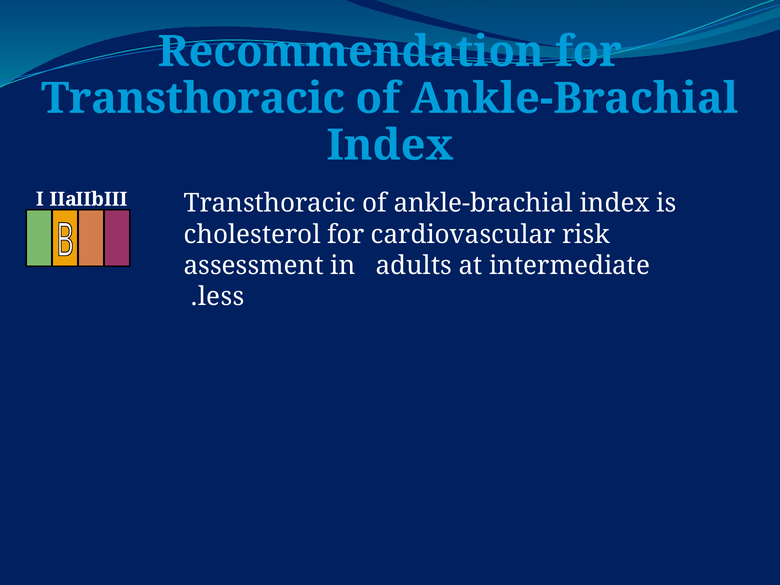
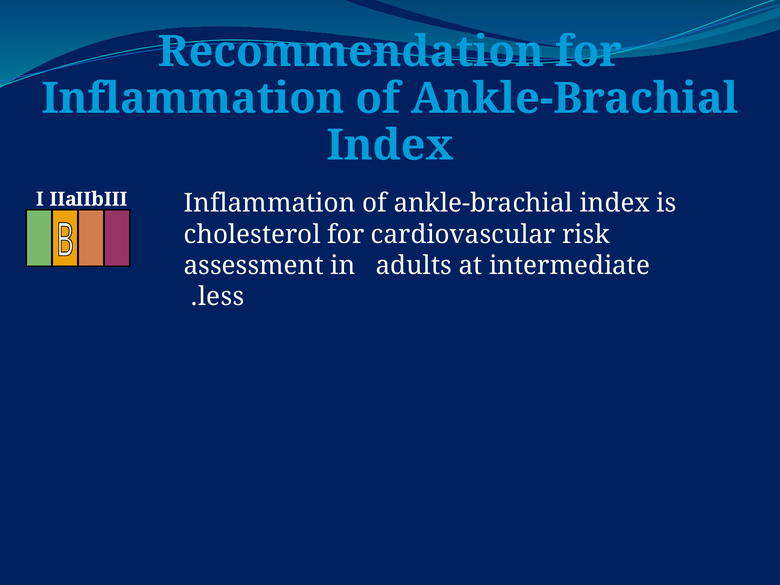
Transthoracic at (193, 99): Transthoracic -> Inflammation
Transthoracic at (270, 203): Transthoracic -> Inflammation
